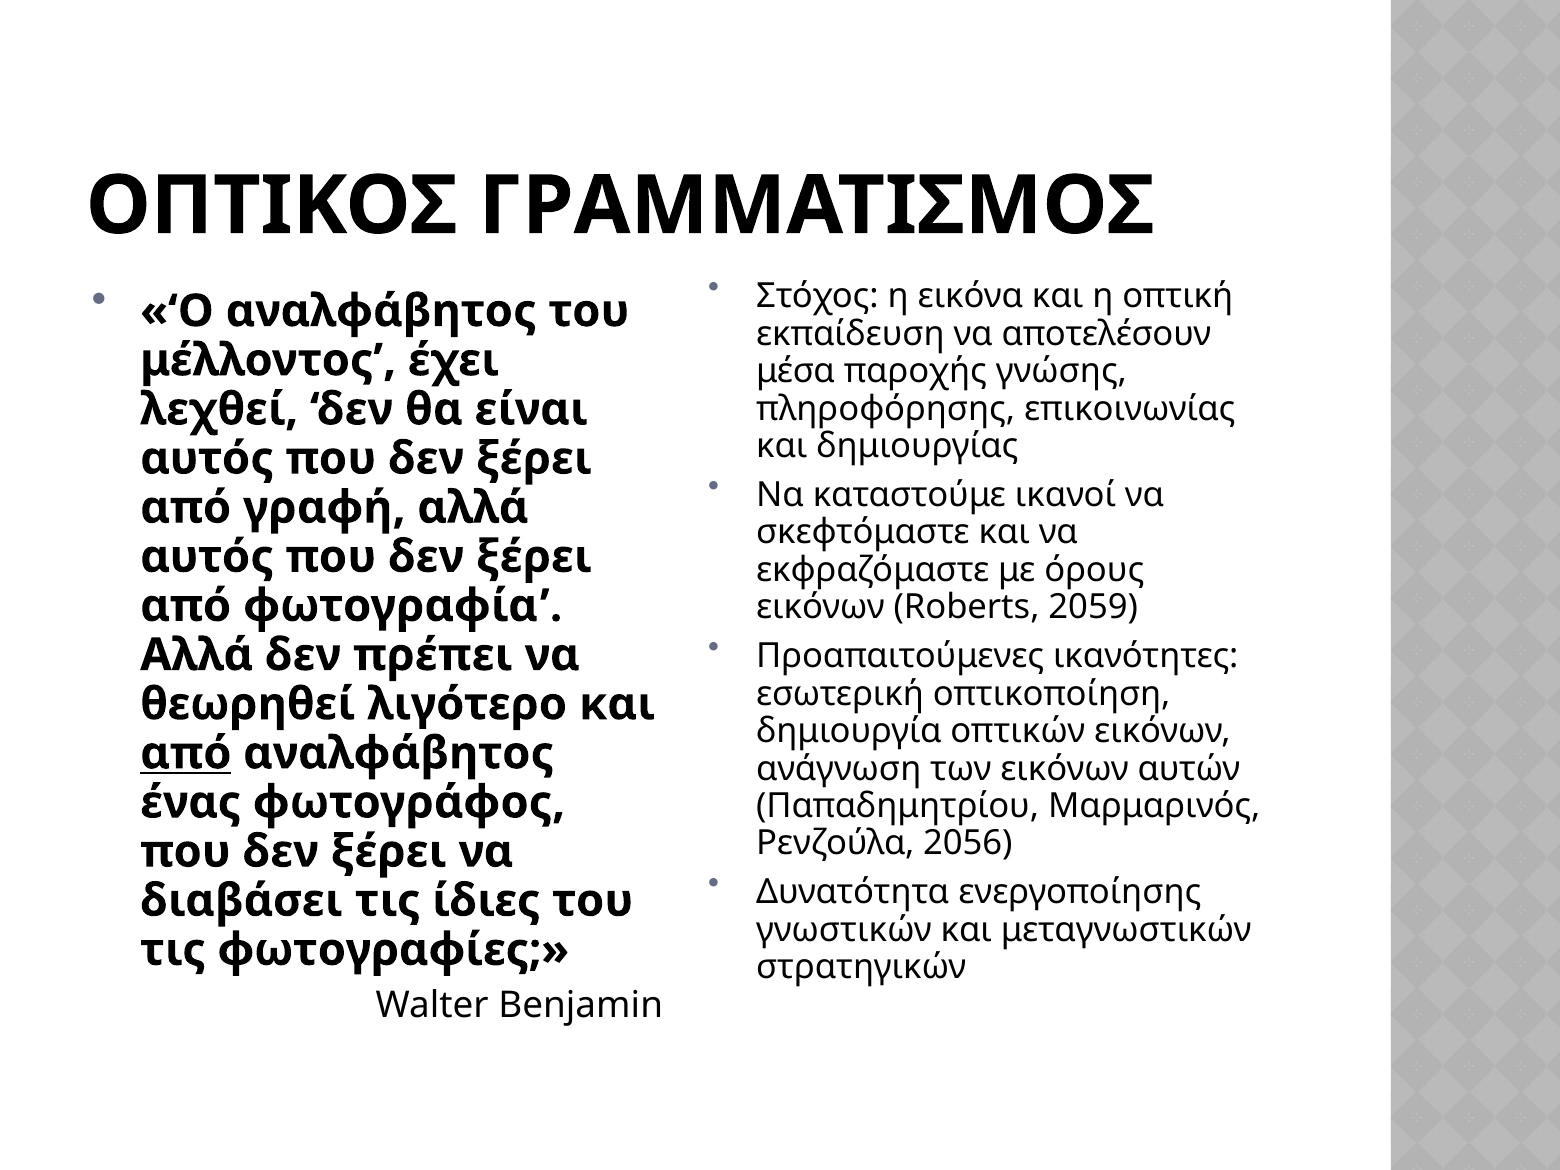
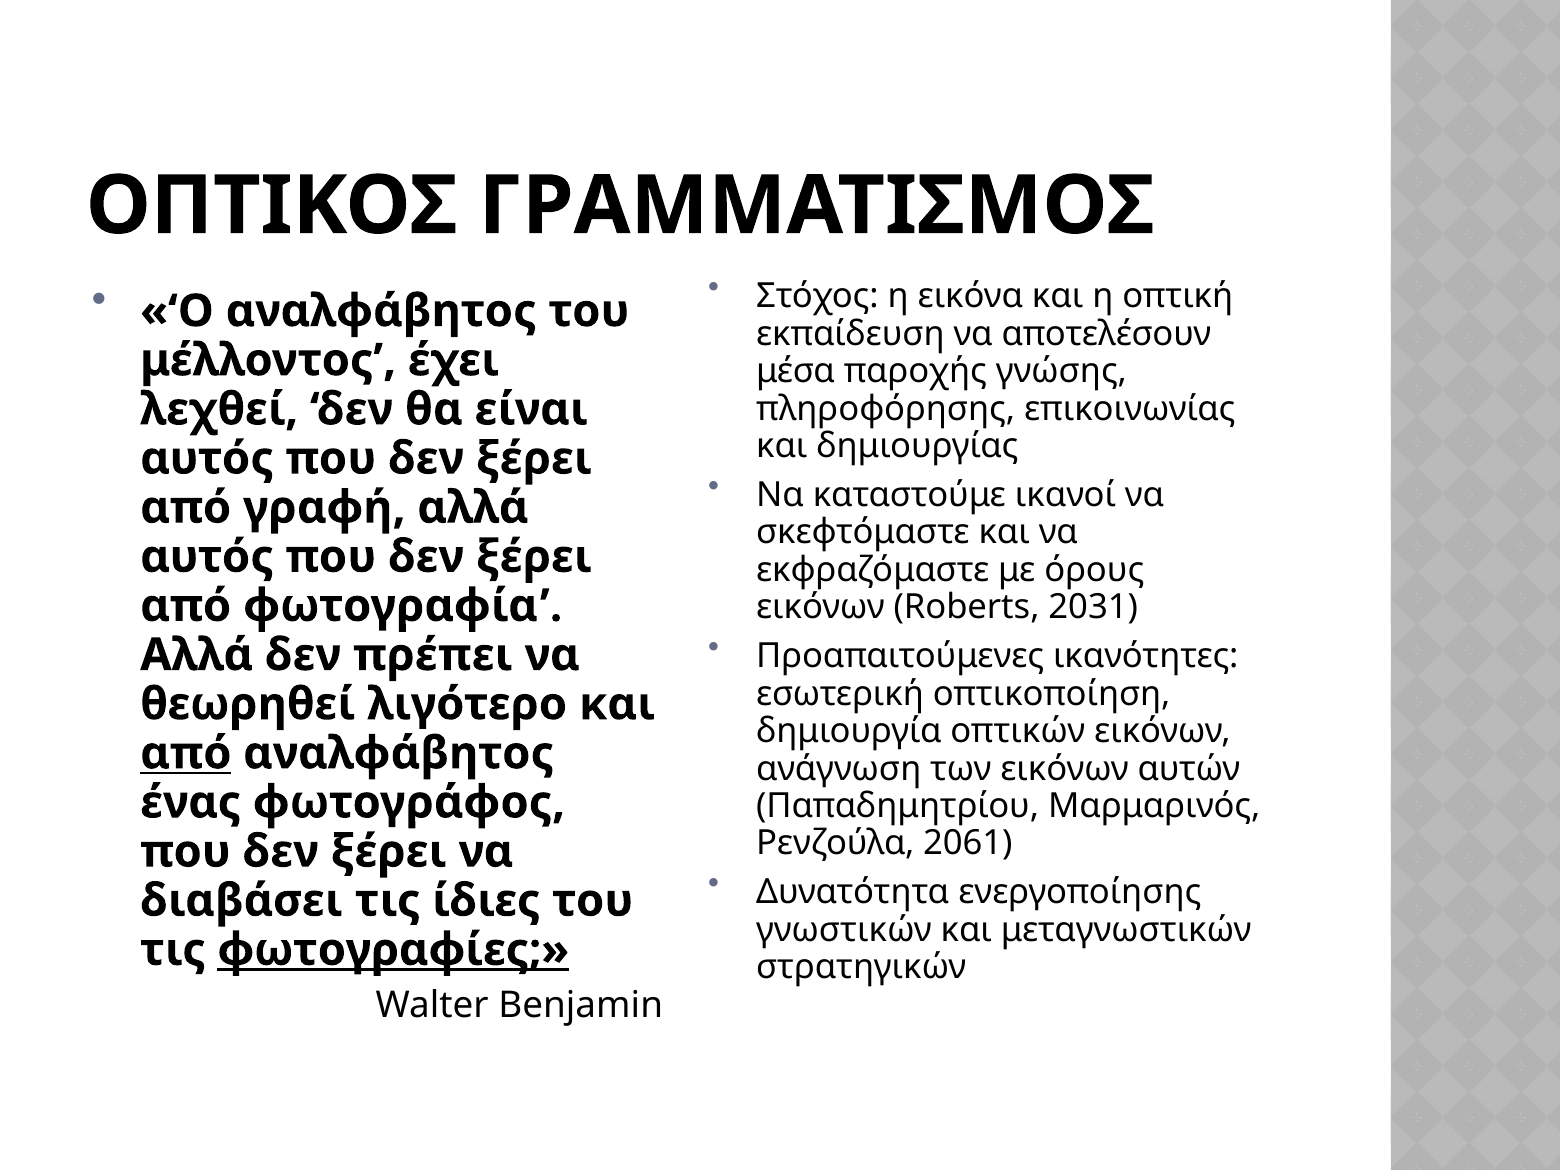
2059: 2059 -> 2031
2056: 2056 -> 2061
φωτογραφίες underline: none -> present
